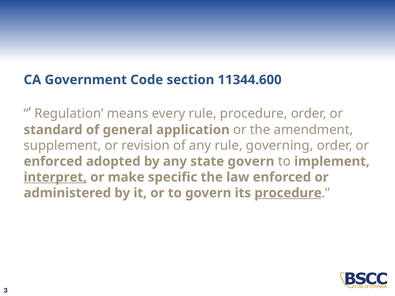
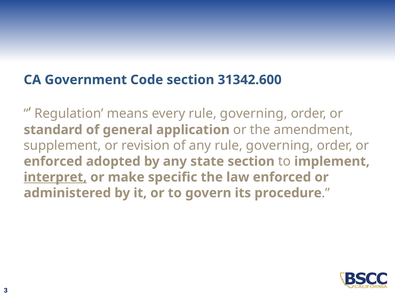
11344.600: 11344.600 -> 31342.600
every rule procedure: procedure -> governing
state govern: govern -> section
procedure at (288, 193) underline: present -> none
